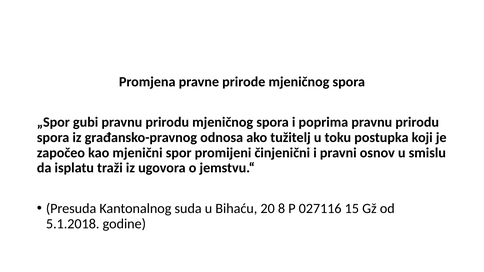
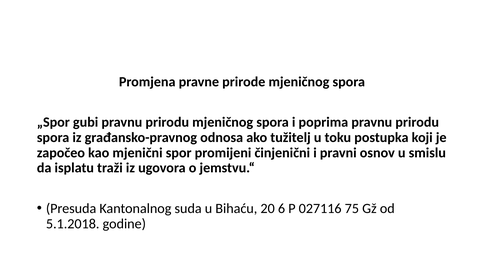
8: 8 -> 6
15: 15 -> 75
